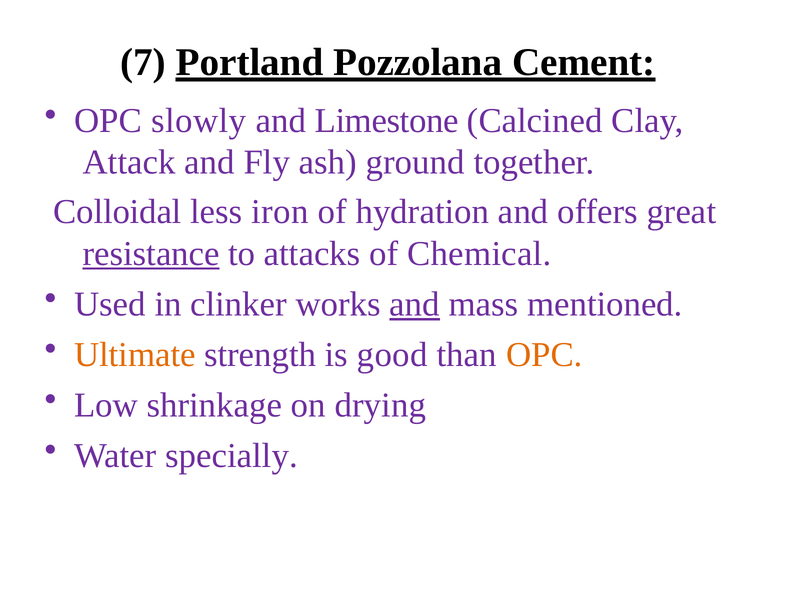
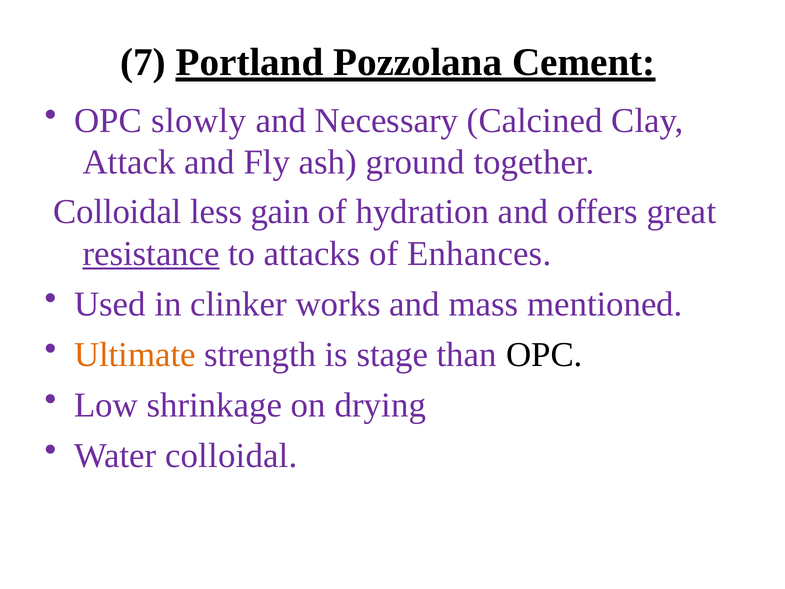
Limestone: Limestone -> Necessary
iron: iron -> gain
Chemical: Chemical -> Enhances
and at (415, 304) underline: present -> none
good: good -> stage
OPC at (544, 355) colour: orange -> black
Water specially: specially -> colloidal
